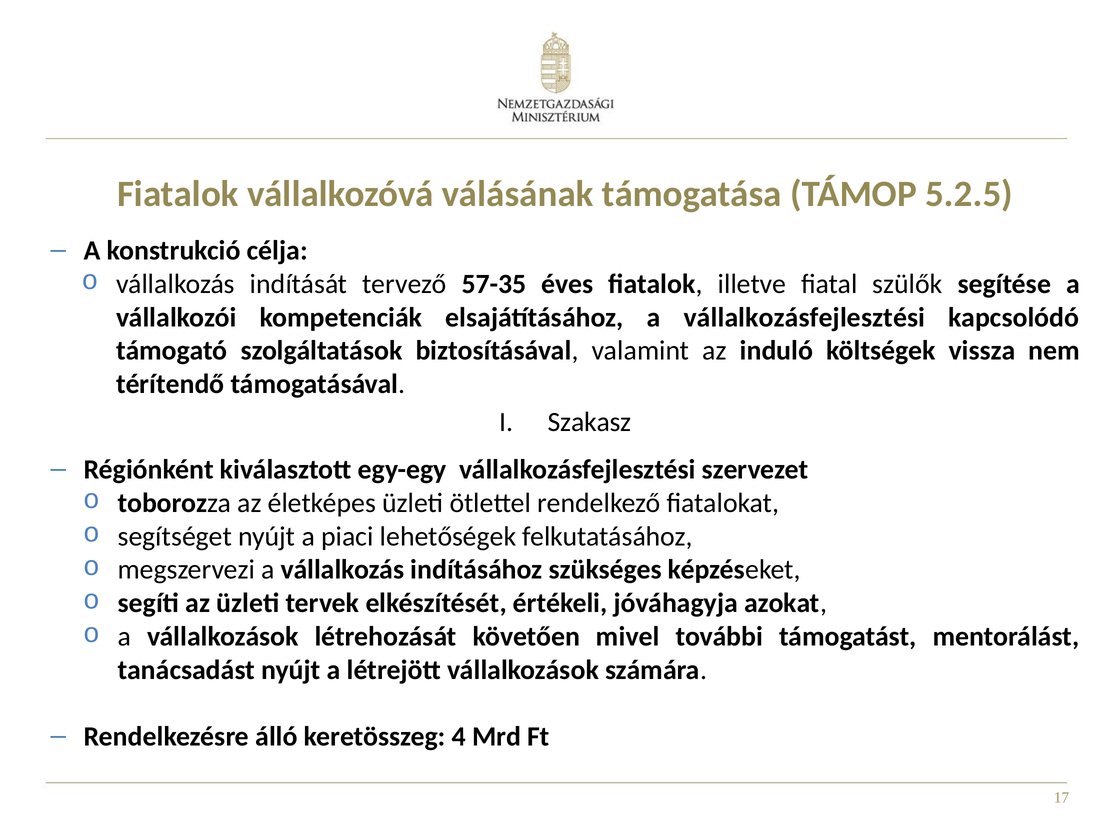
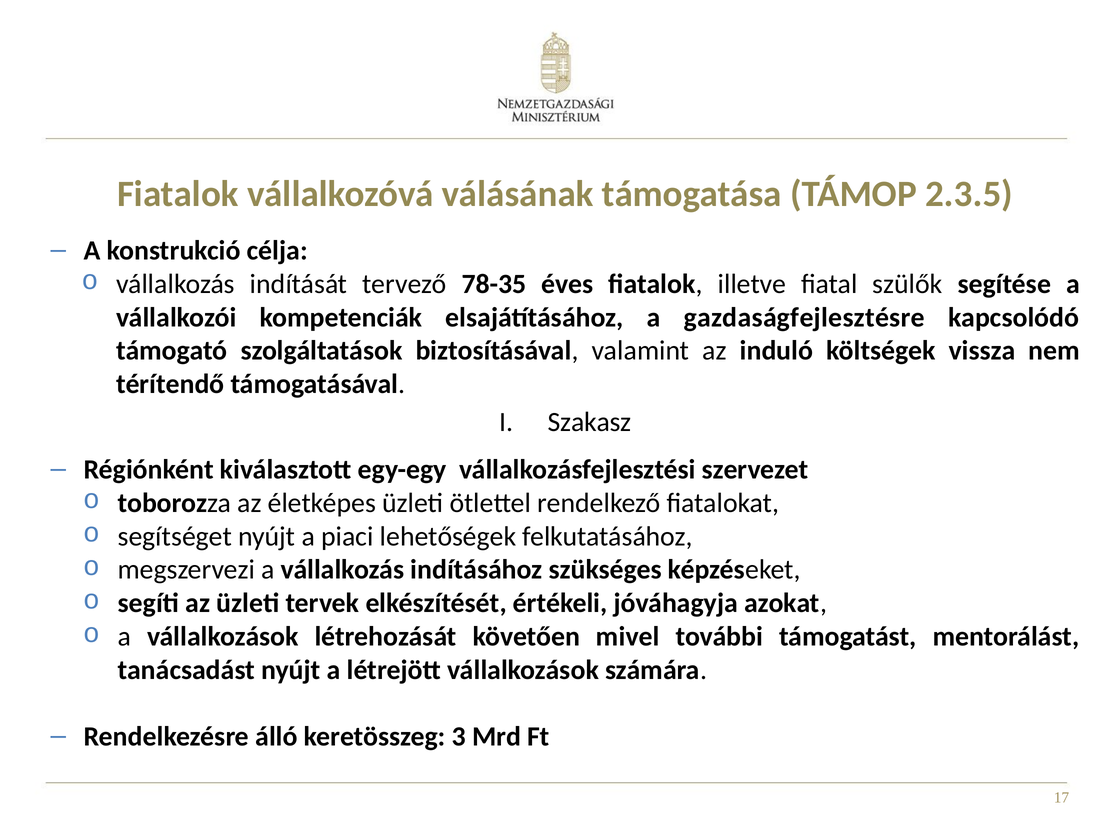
5.2.5: 5.2.5 -> 2.3.5
57-35: 57-35 -> 78-35
a vállalkozásfejlesztési: vállalkozásfejlesztési -> gazdaságfejlesztésre
4: 4 -> 3
